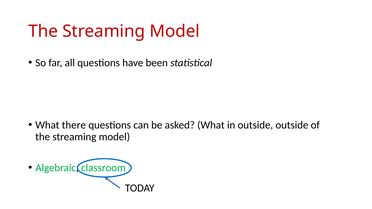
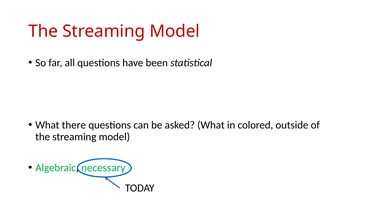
in outside: outside -> colored
classroom: classroom -> necessary
